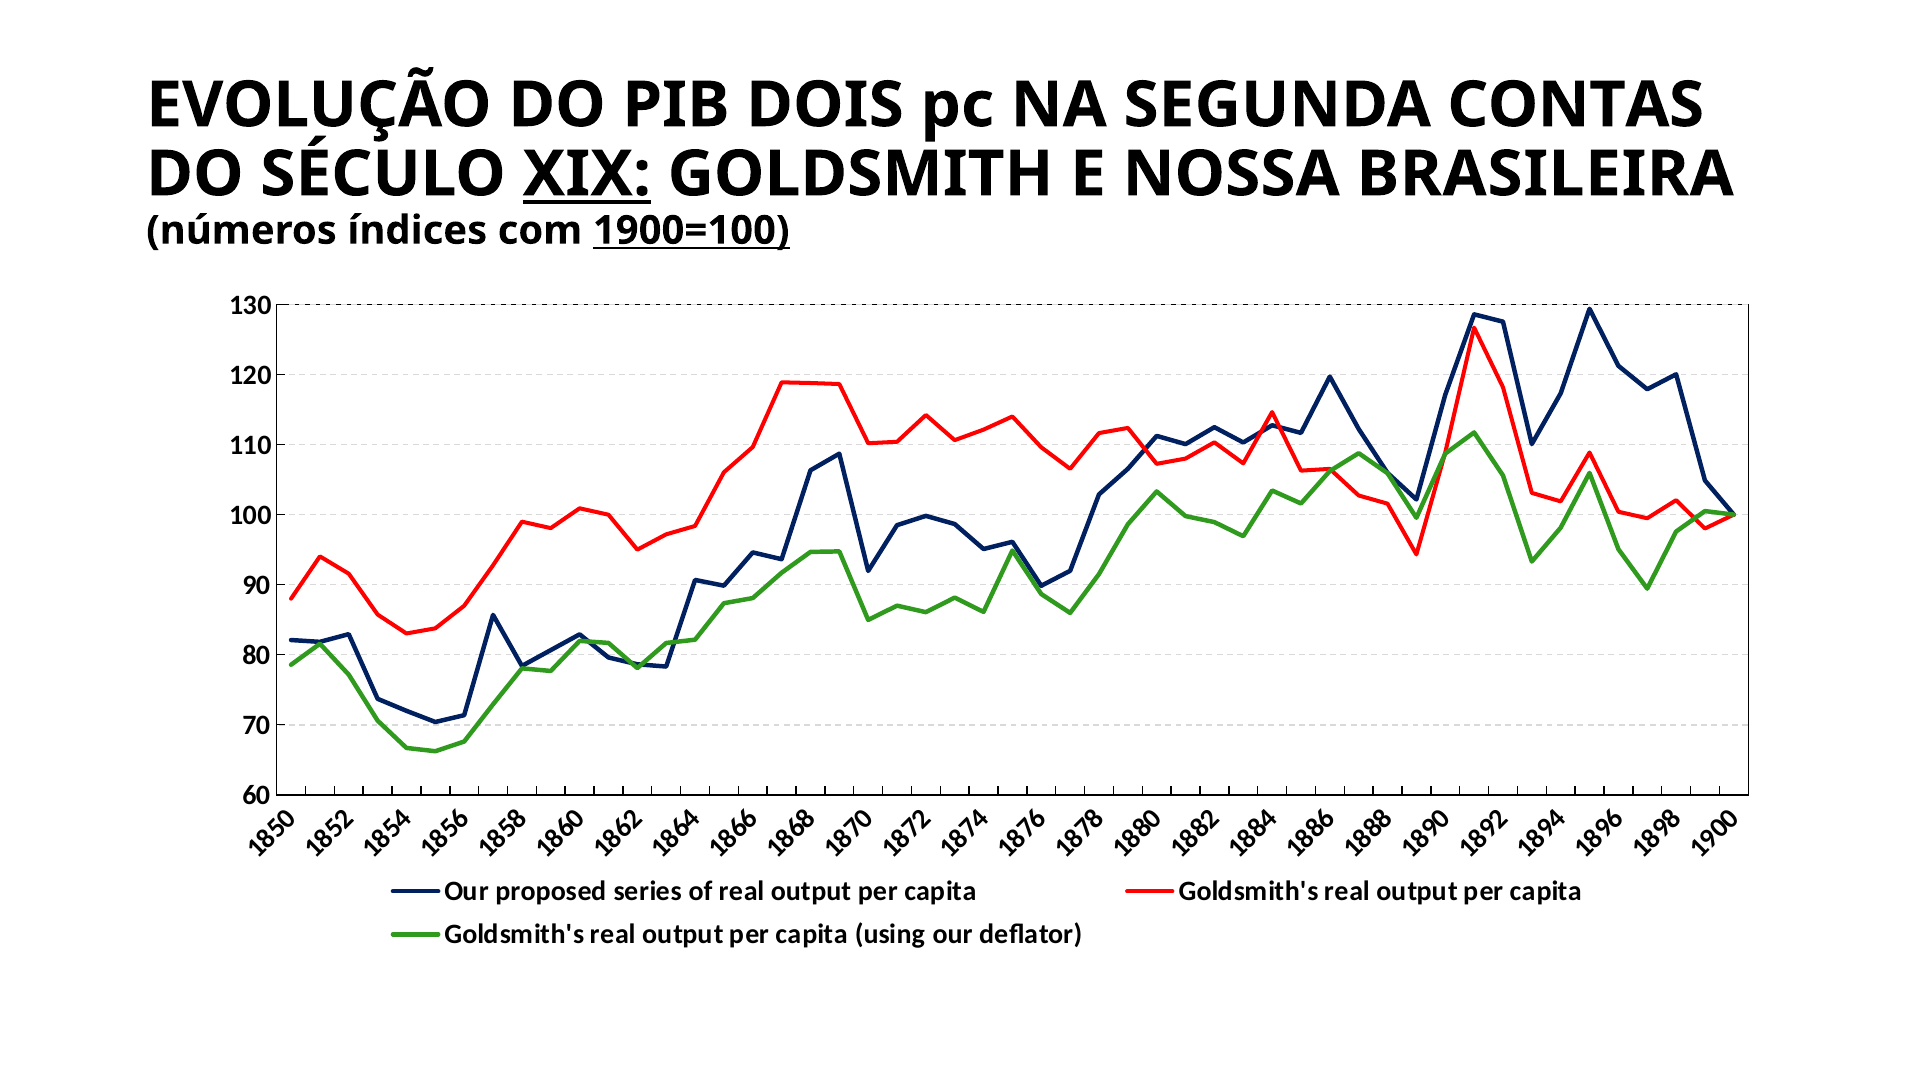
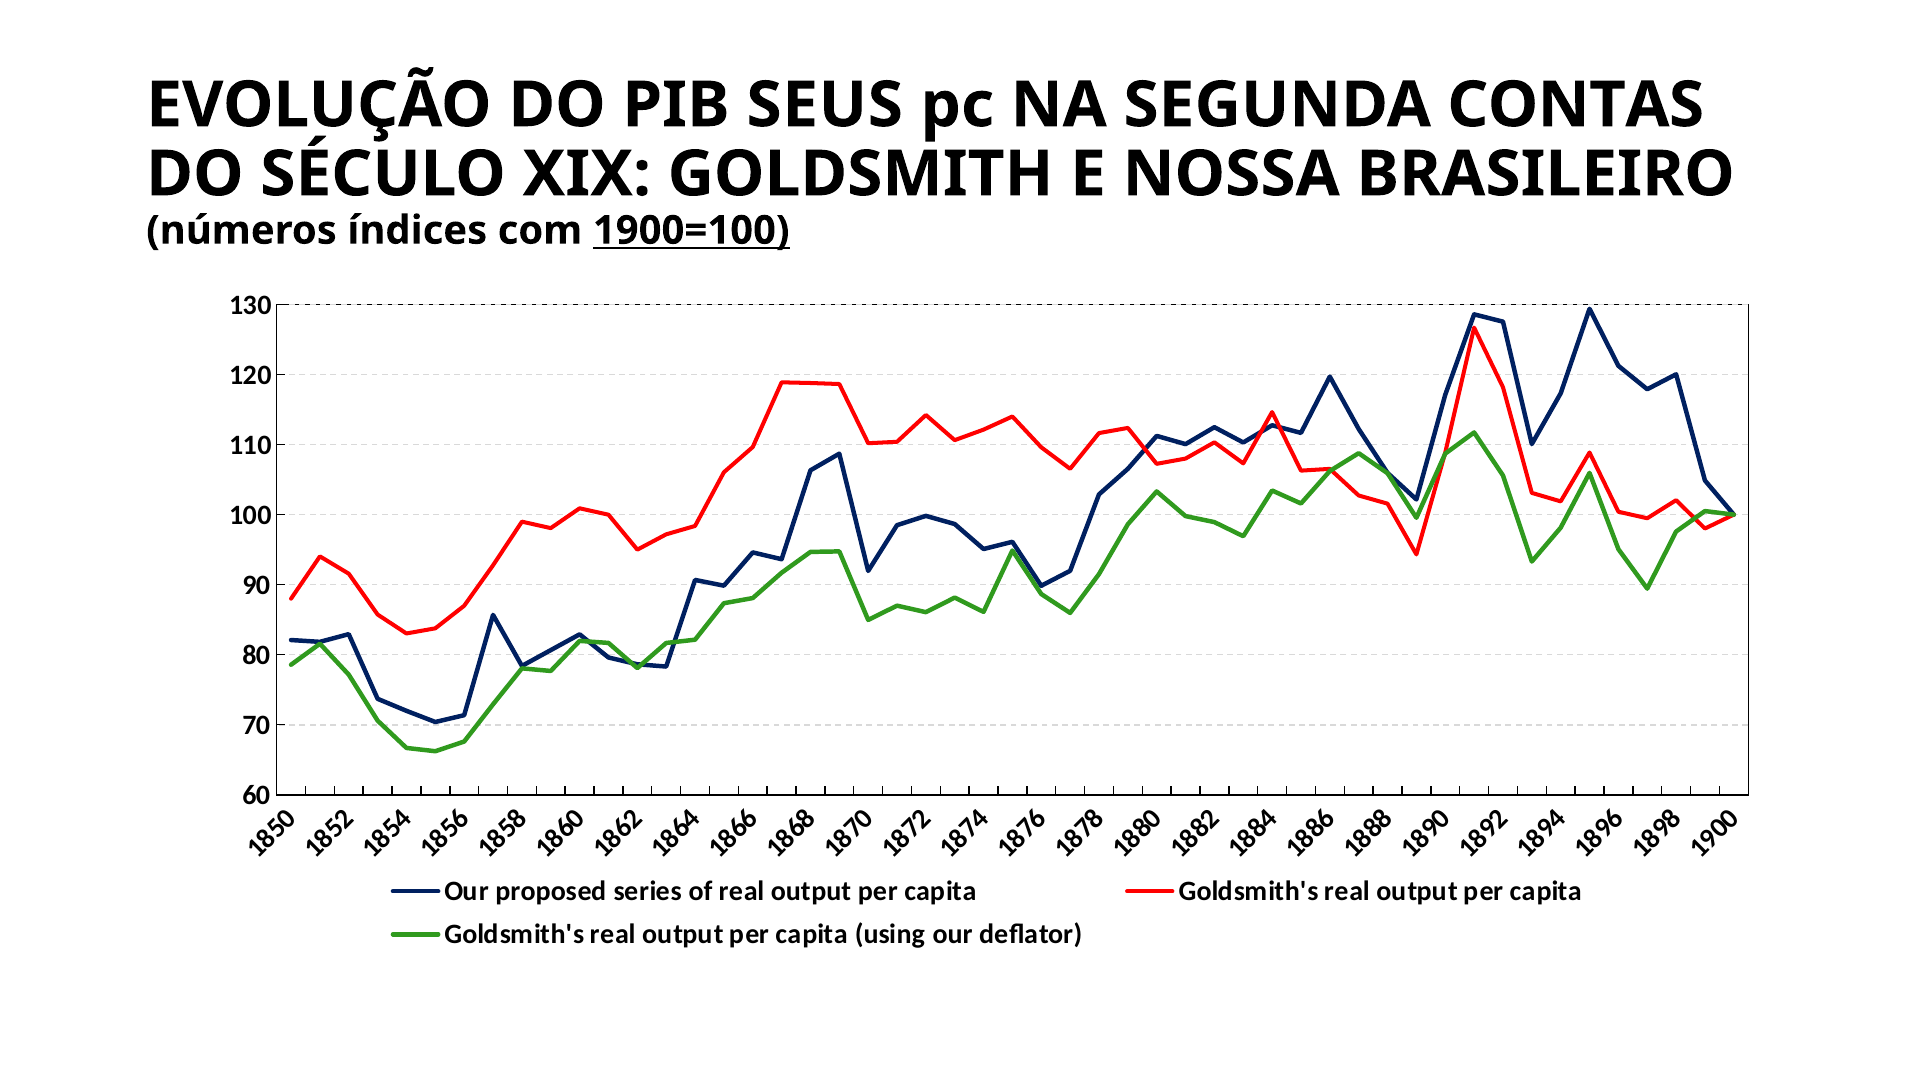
DOIS: DOIS -> SEUS
XIX underline: present -> none
BRASILEIRA: BRASILEIRA -> BRASILEIRO
